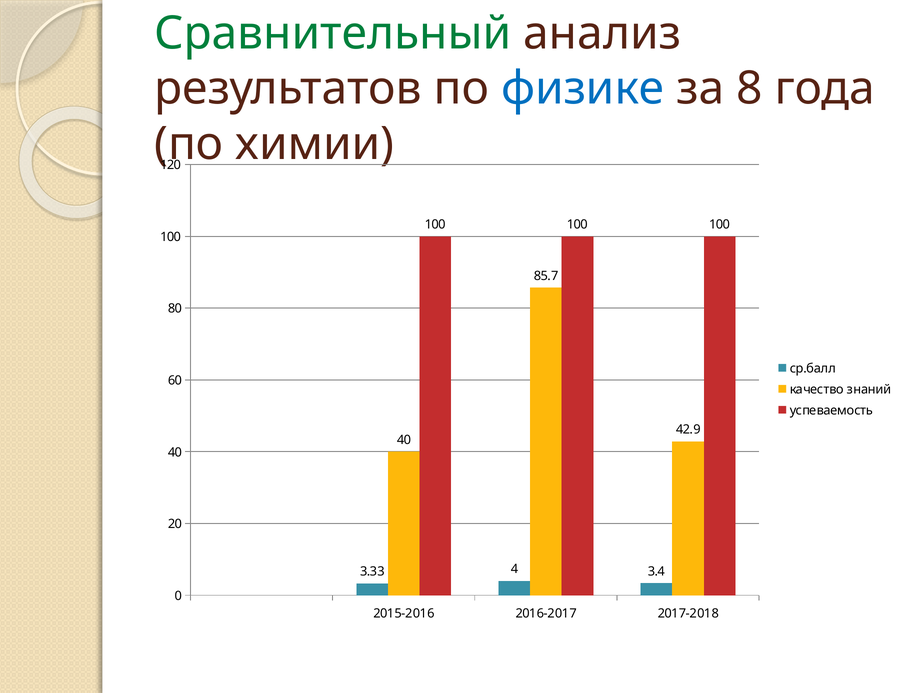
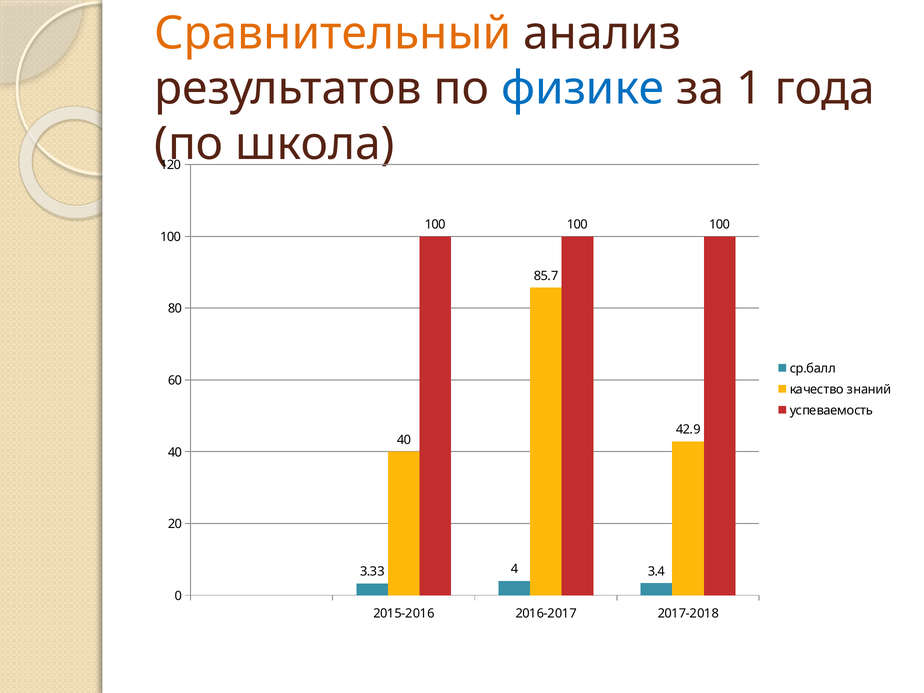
Сравнительный colour: green -> orange
8: 8 -> 1
химии: химии -> школа
